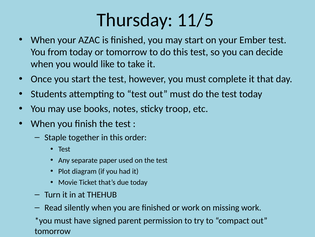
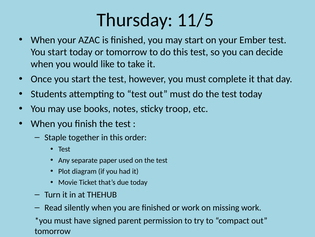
from at (57, 52): from -> start
